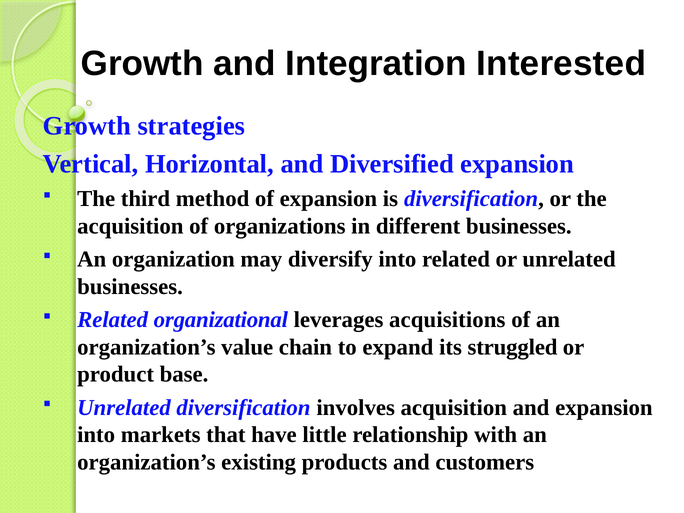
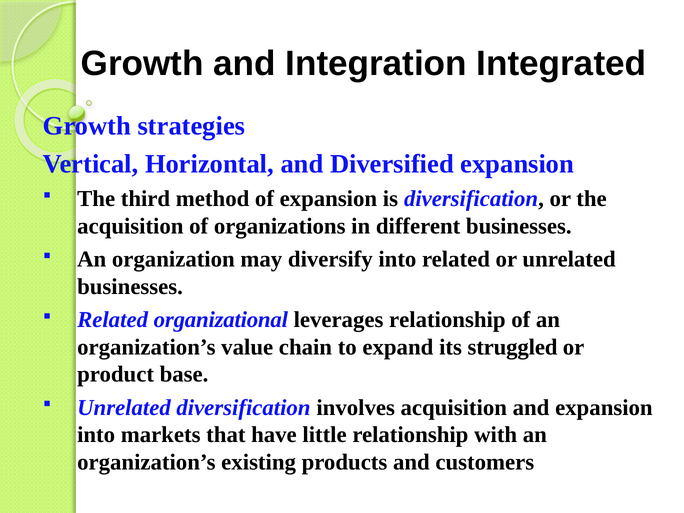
Interested: Interested -> Integrated
leverages acquisitions: acquisitions -> relationship
